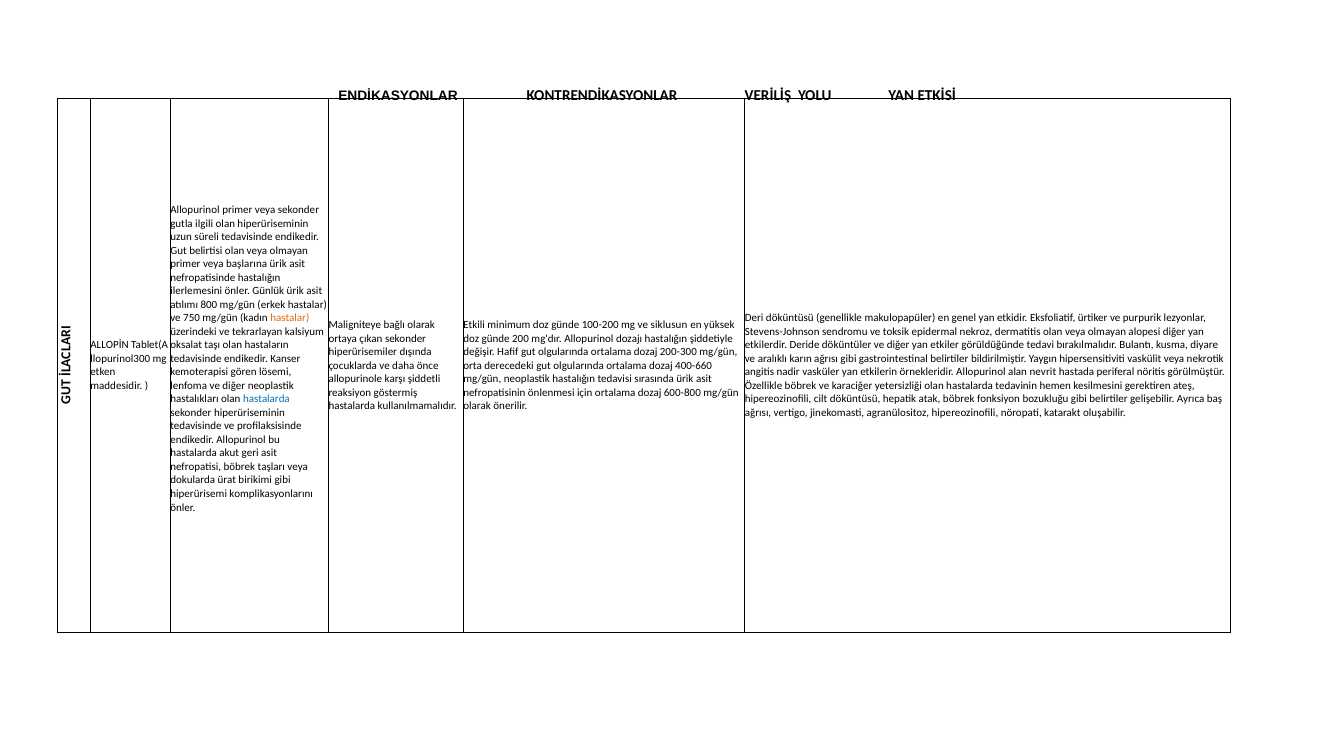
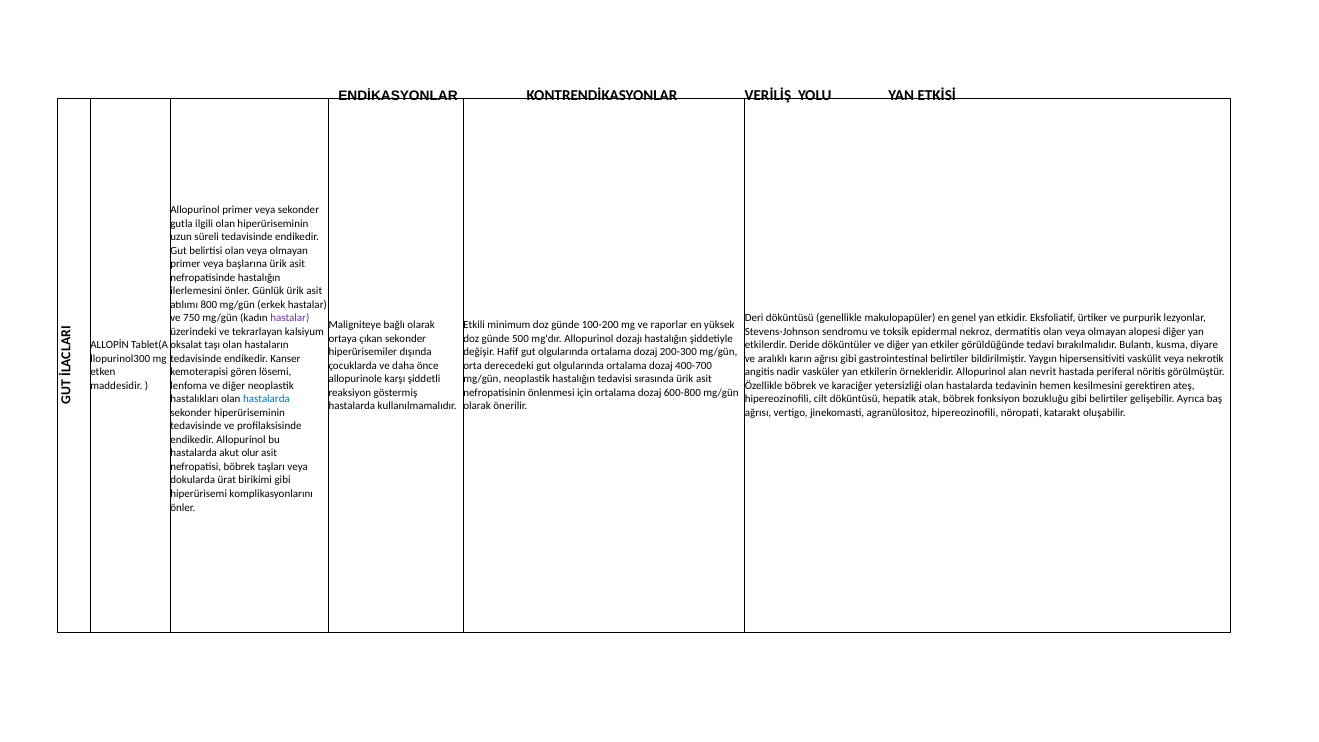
hastalar at (290, 318) colour: orange -> purple
siklusun: siklusun -> raporlar
200: 200 -> 500
400-660: 400-660 -> 400-700
geri: geri -> olur
